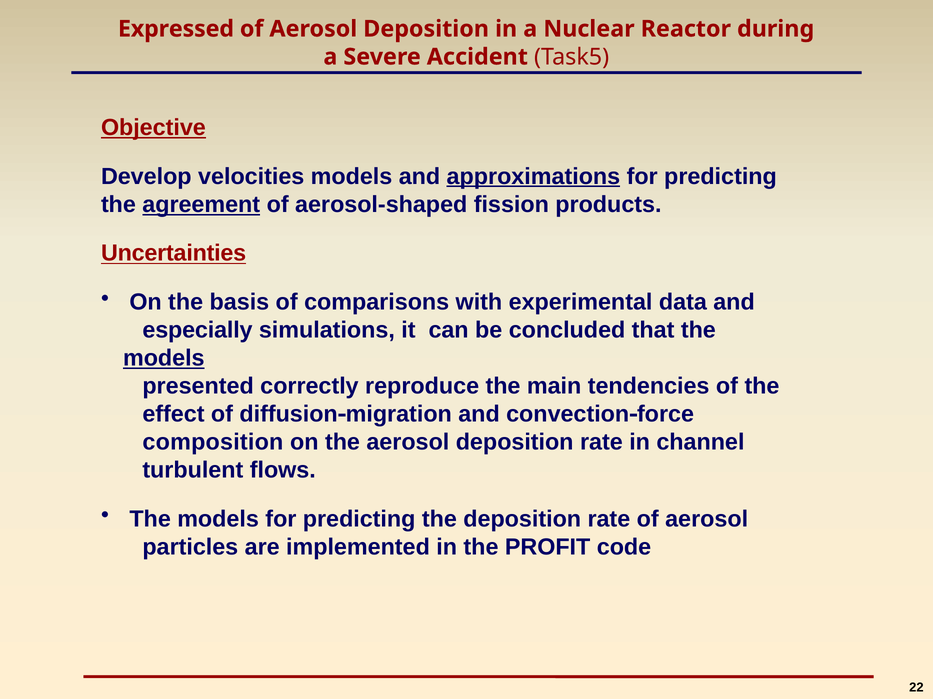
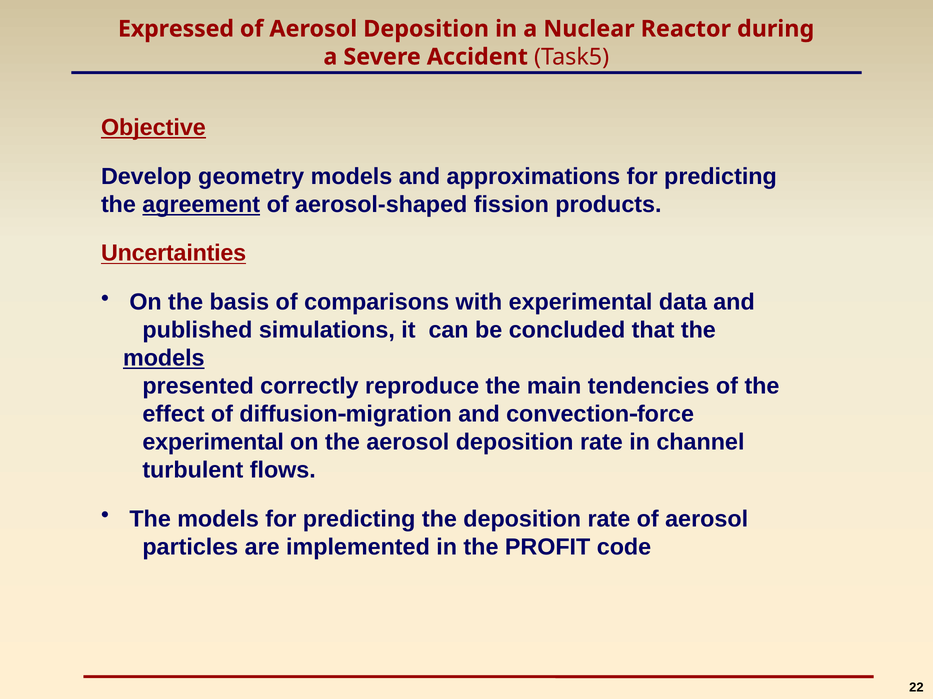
velocities: velocities -> geometry
approximations underline: present -> none
especially: especially -> published
composition at (213, 443): composition -> experimental
